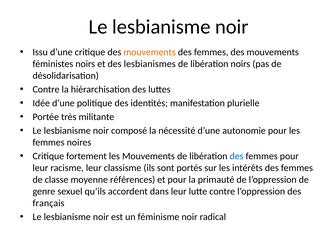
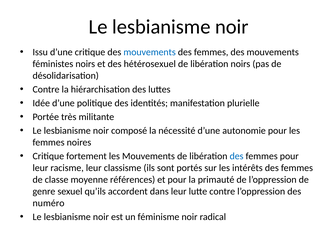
mouvements at (150, 52) colour: orange -> blue
lesbianismes: lesbianismes -> hétérosexuel
français: français -> numéro
